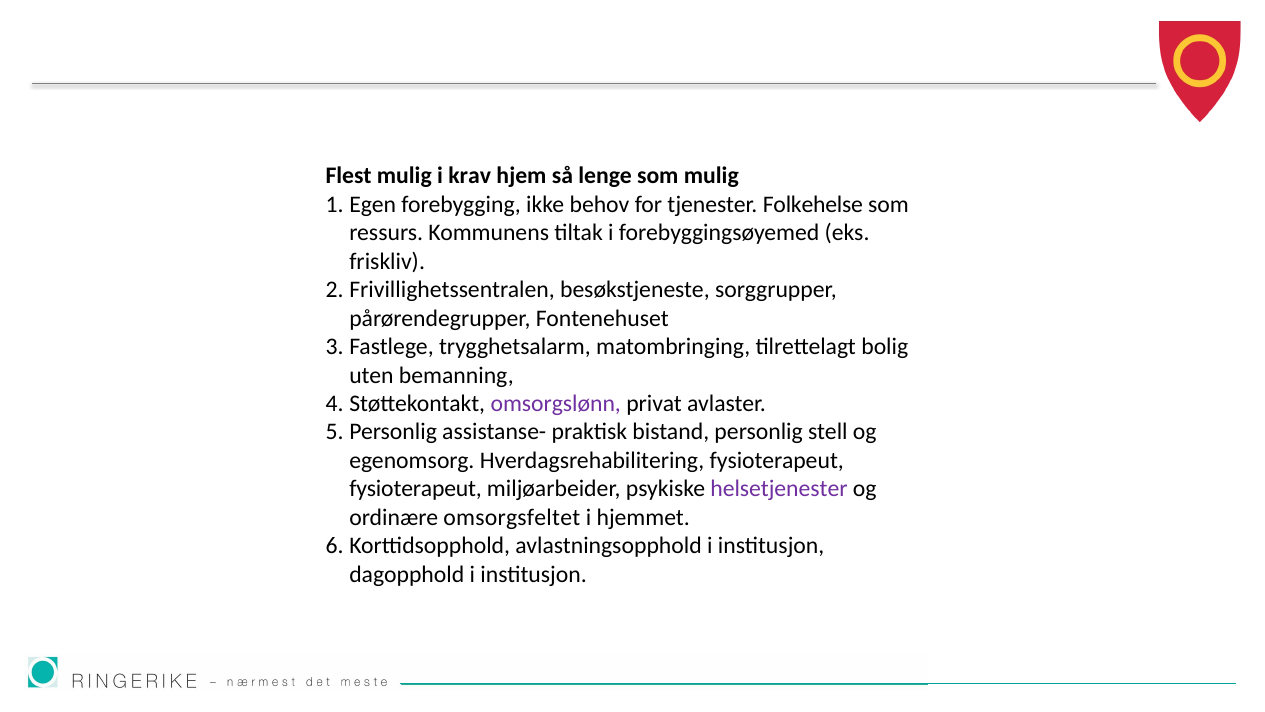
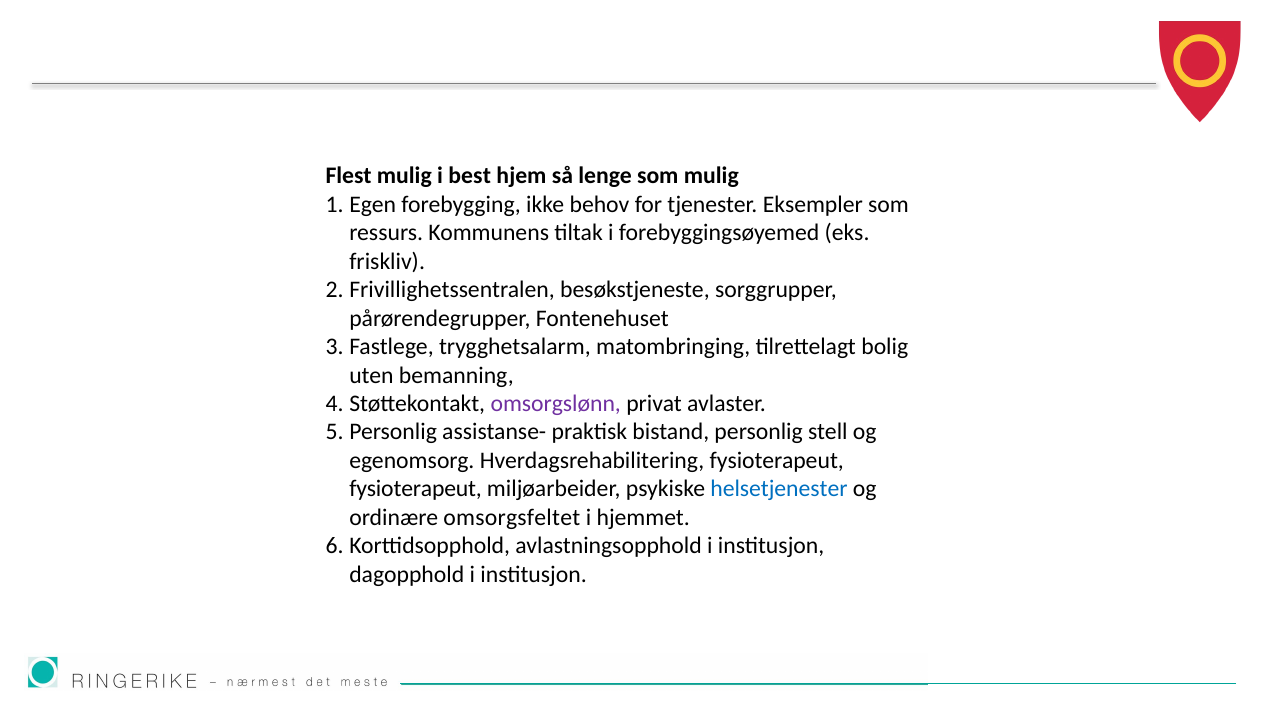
krav: krav -> best
Folkehelse: Folkehelse -> Eksempler
helsetjenester colour: purple -> blue
